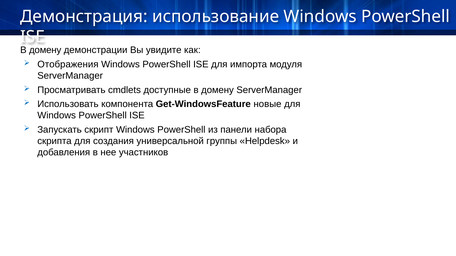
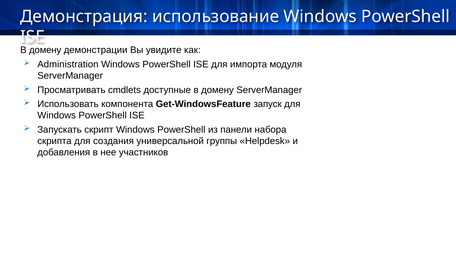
Отображения: Отображения -> Administration
новые: новые -> запуск
